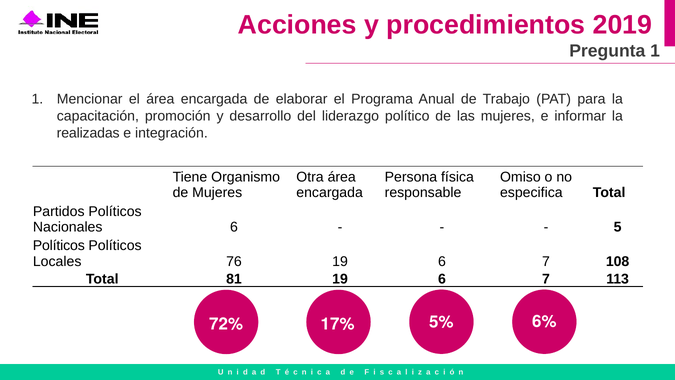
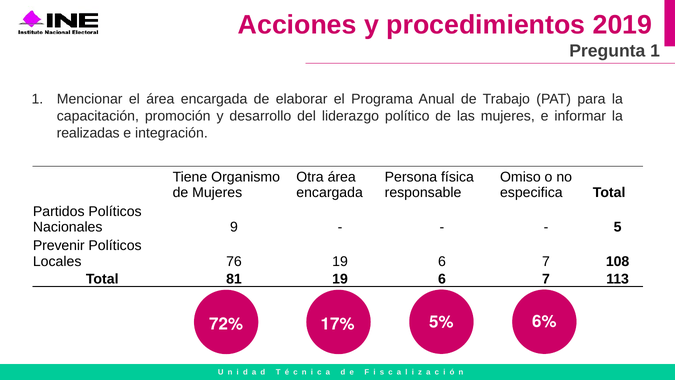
Nacionales 6: 6 -> 9
Políticos at (59, 246): Políticos -> Prevenir
